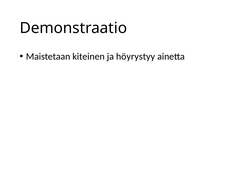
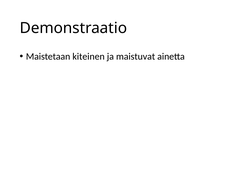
höyrystyy: höyrystyy -> maistuvat
